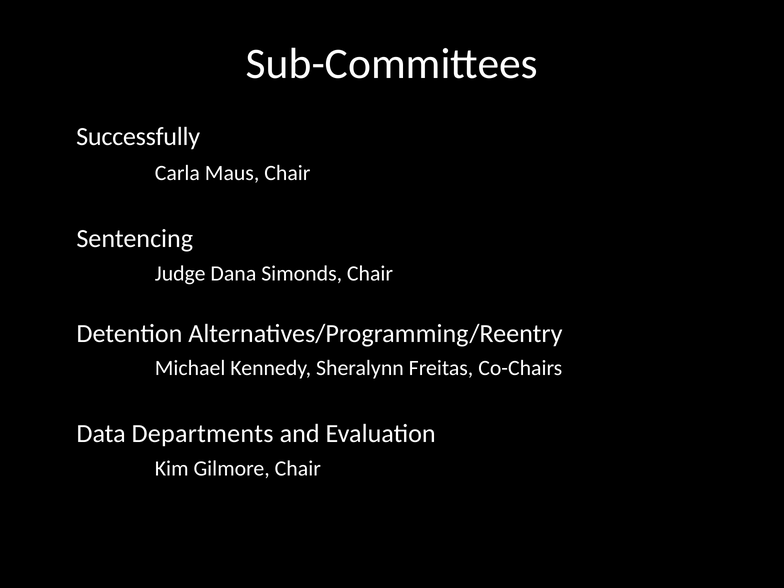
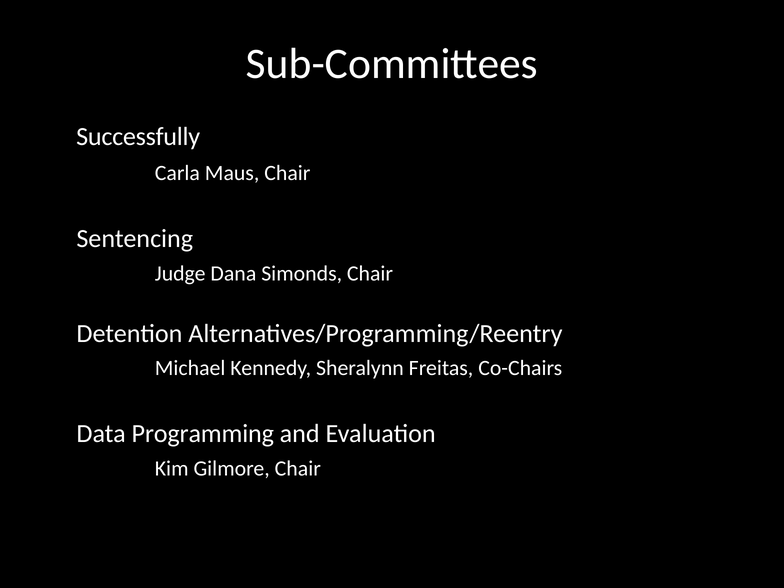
Departments: Departments -> Programming
